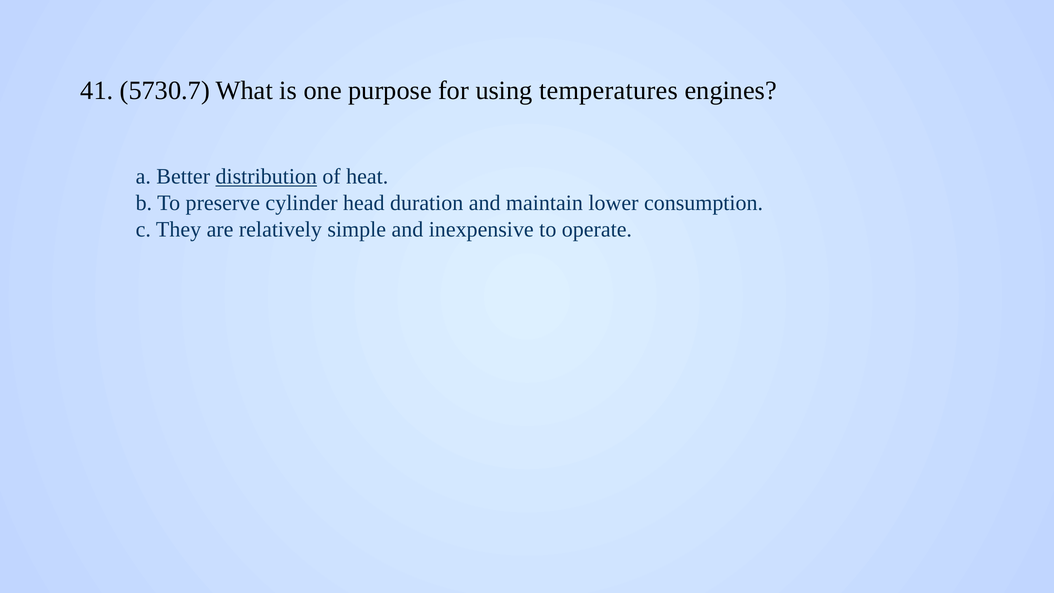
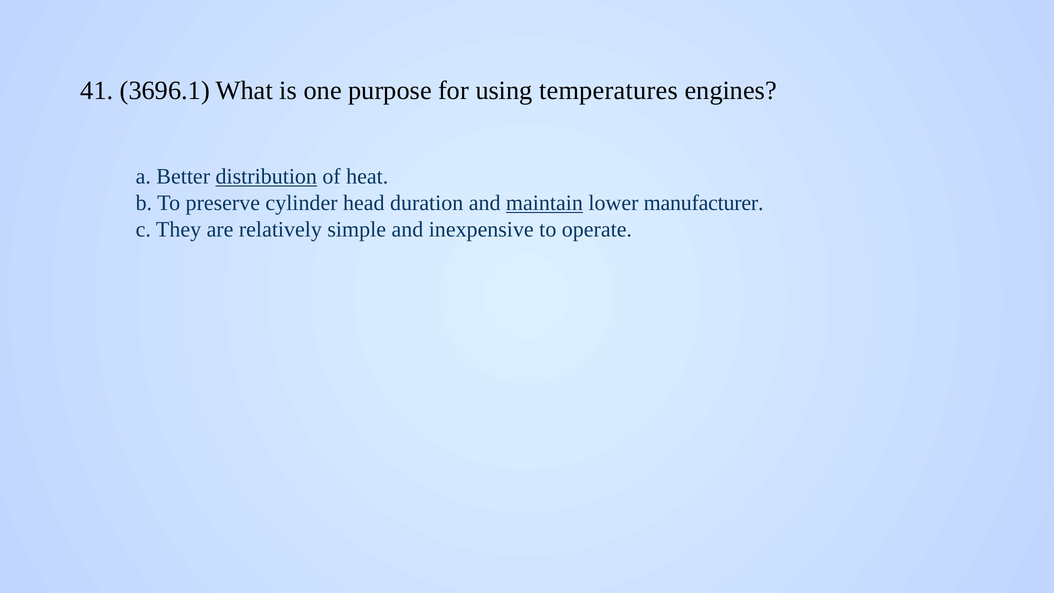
5730.7: 5730.7 -> 3696.1
maintain underline: none -> present
consumption: consumption -> manufacturer
